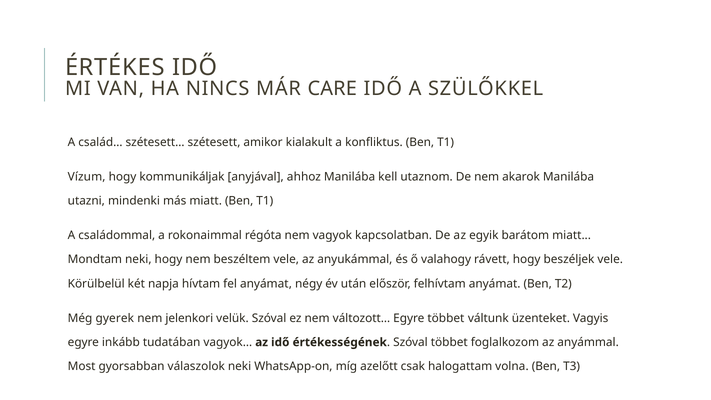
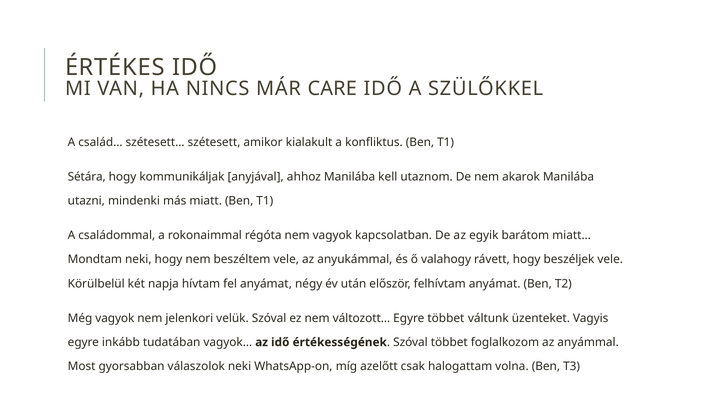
Vízum: Vízum -> Sétára
Még gyerek: gyerek -> vagyok
